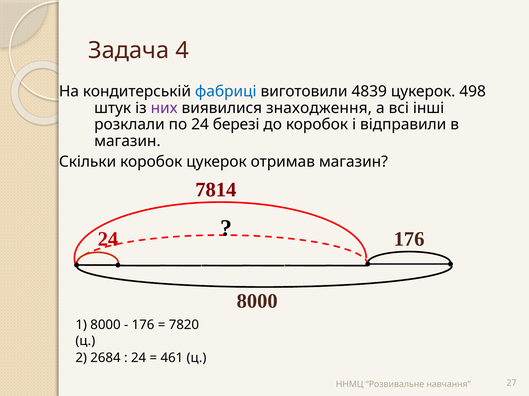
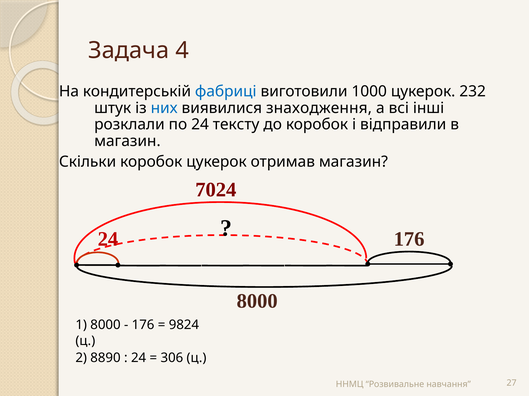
4839: 4839 -> 1000
498: 498 -> 232
них colour: purple -> blue
березі: березі -> тексту
7814: 7814 -> 7024
7820: 7820 -> 9824
2684: 2684 -> 8890
461: 461 -> 306
